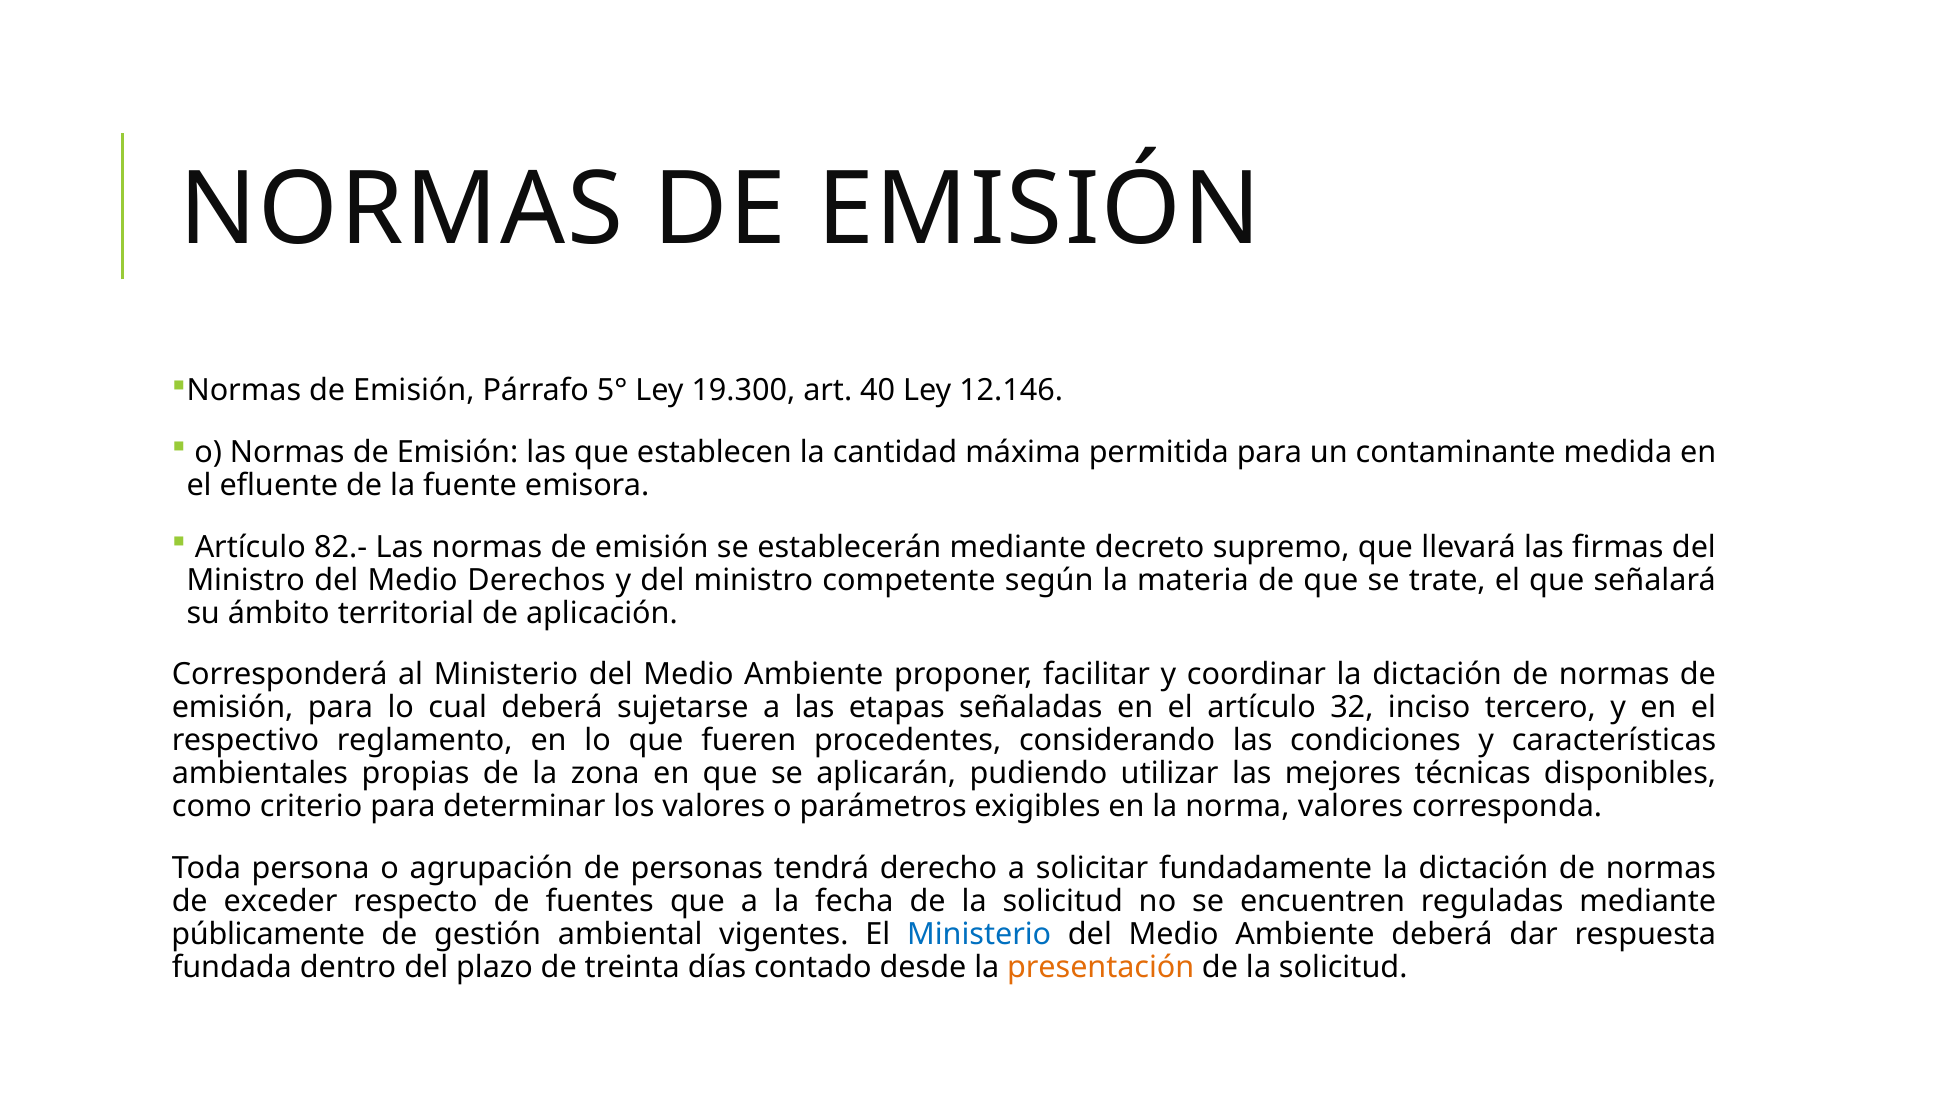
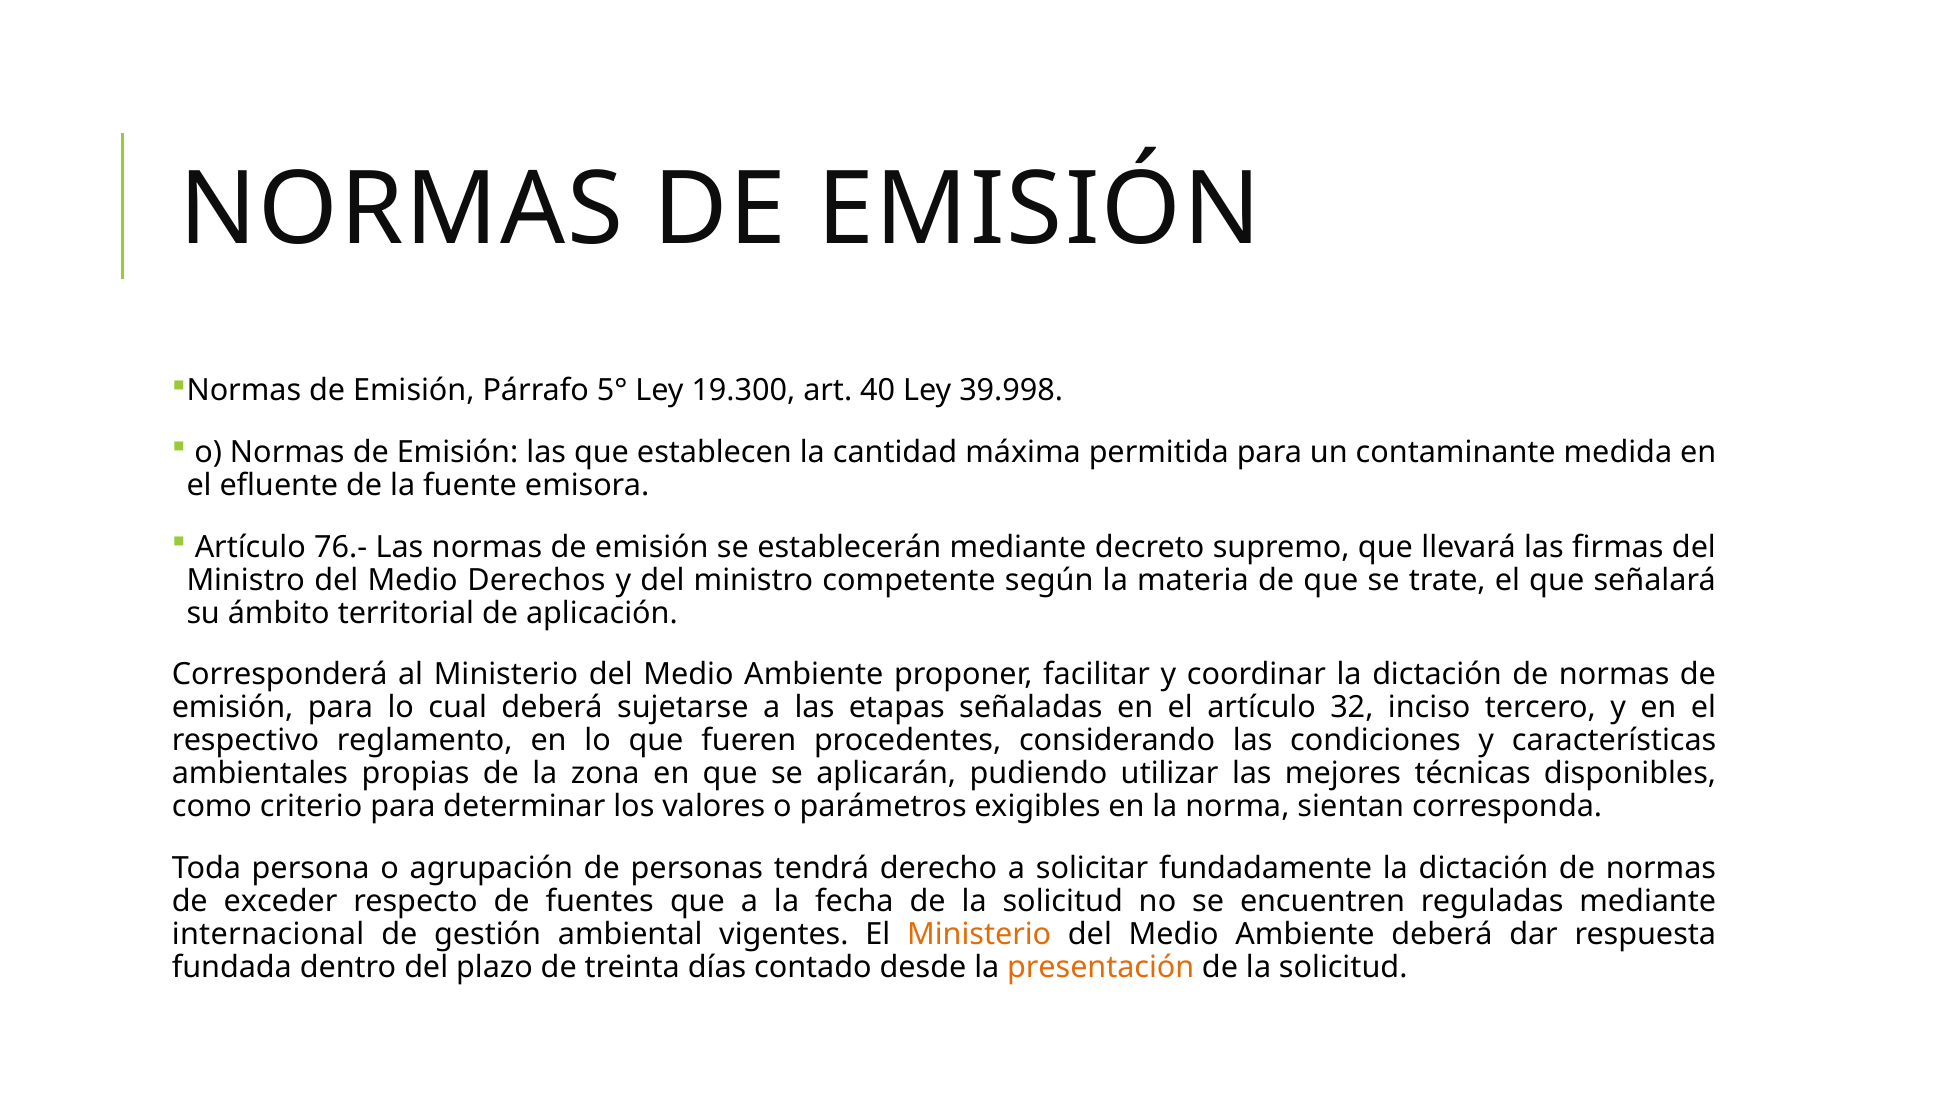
12.146: 12.146 -> 39.998
82.-: 82.- -> 76.-
norma valores: valores -> sientan
públicamente: públicamente -> internacional
Ministerio at (979, 935) colour: blue -> orange
